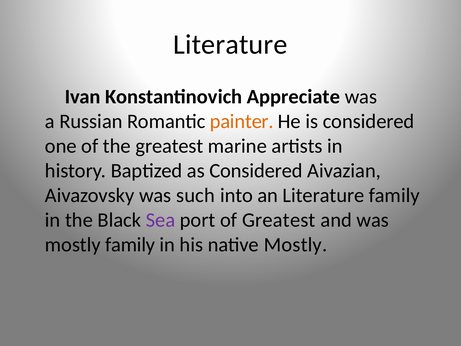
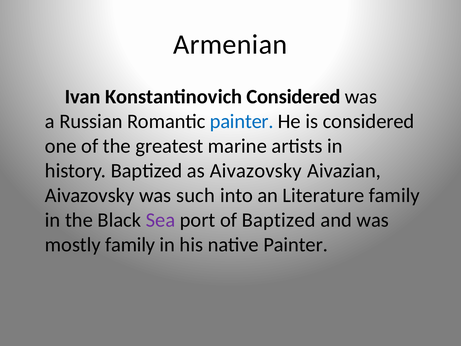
Literature at (230, 45): Literature -> Armenian
Konstantinovich Appreciate: Appreciate -> Considered
painter at (242, 121) colour: orange -> blue
as Considered: Considered -> Aivazovsky
of Greatest: Greatest -> Baptized
native Mostly: Mostly -> Painter
